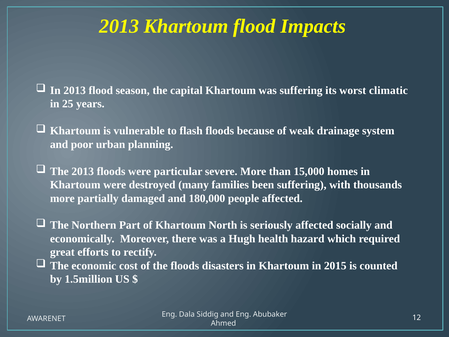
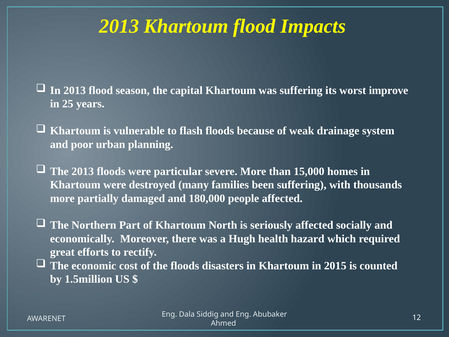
climatic: climatic -> improve
